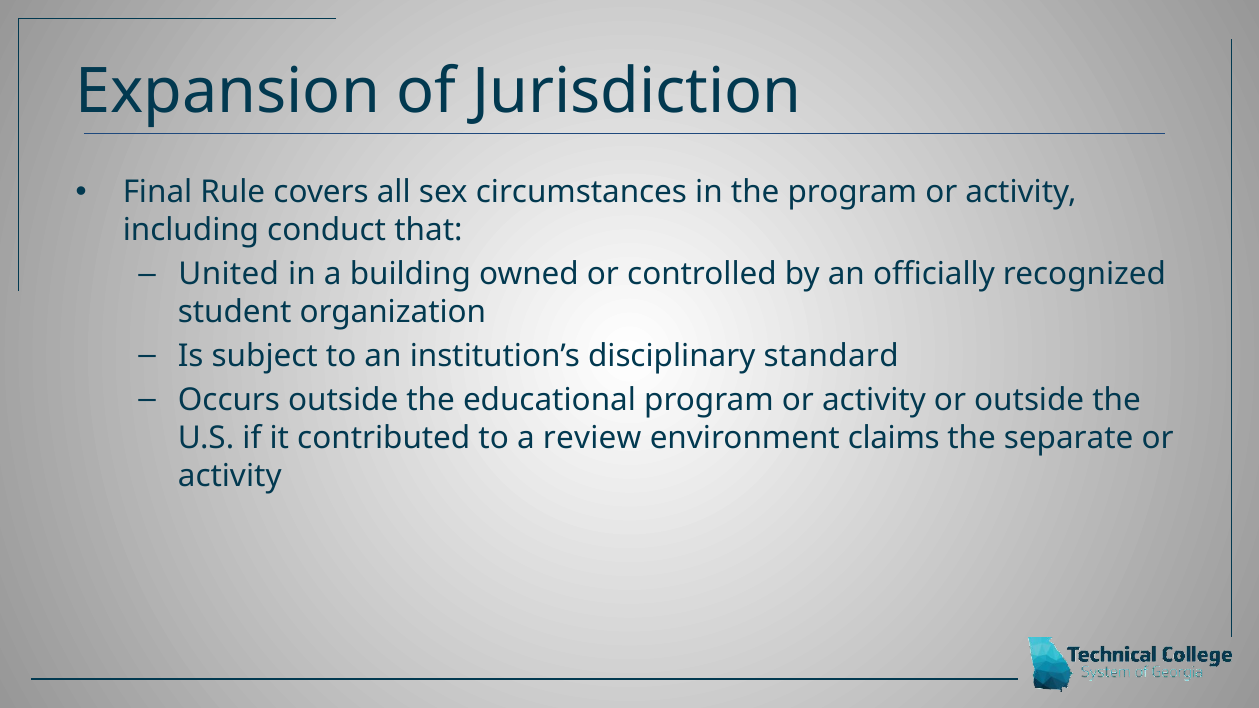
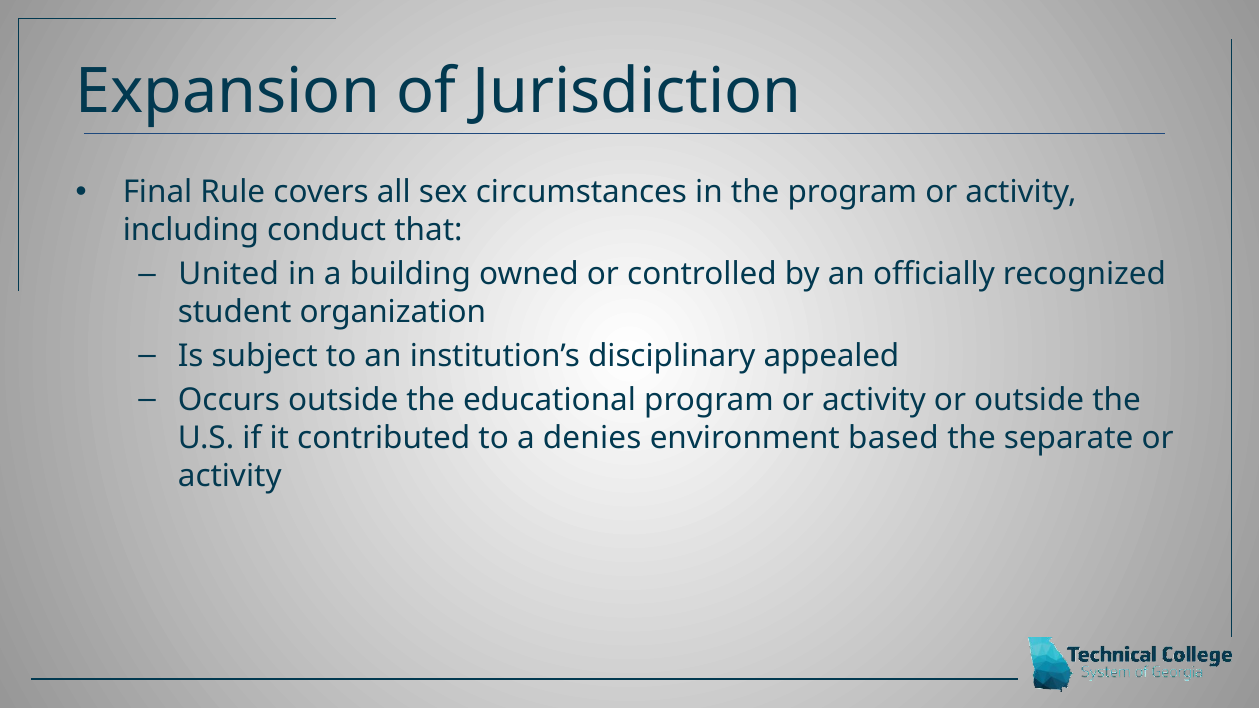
standard: standard -> appealed
review: review -> denies
claims: claims -> based
